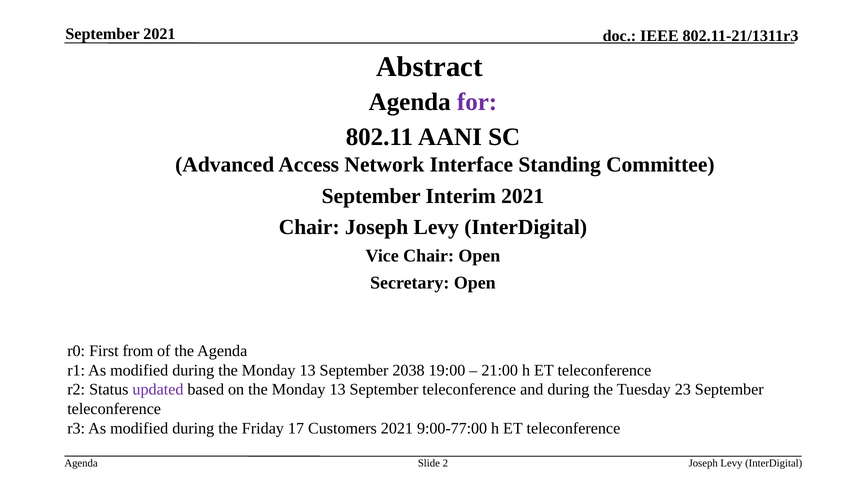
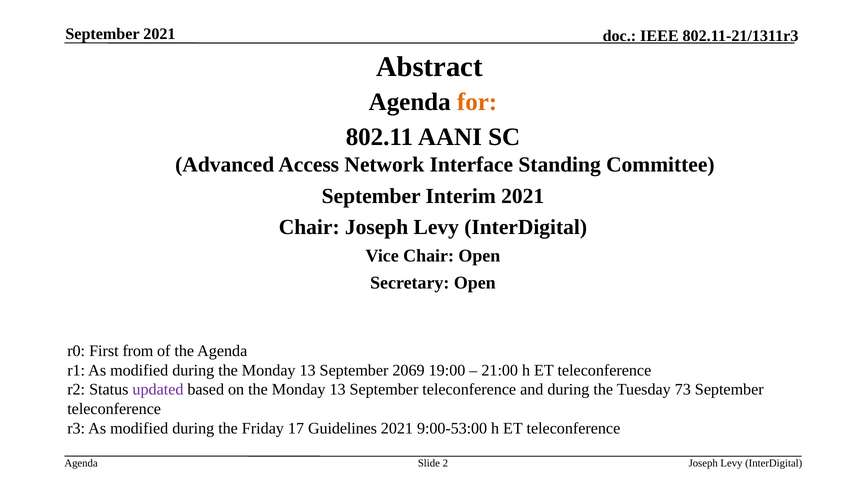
for colour: purple -> orange
2038: 2038 -> 2069
23: 23 -> 73
Customers: Customers -> Guidelines
9:00-77:00: 9:00-77:00 -> 9:00-53:00
